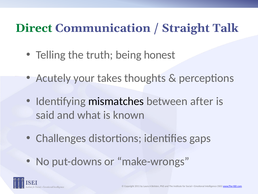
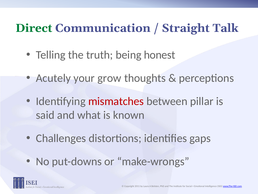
takes: takes -> grow
mismatches colour: black -> red
after: after -> pillar
